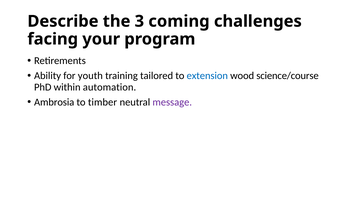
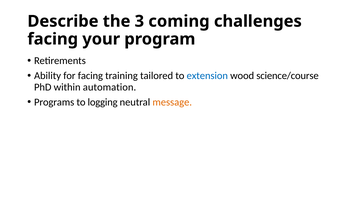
for youth: youth -> facing
Ambrosia: Ambrosia -> Programs
timber: timber -> logging
message colour: purple -> orange
